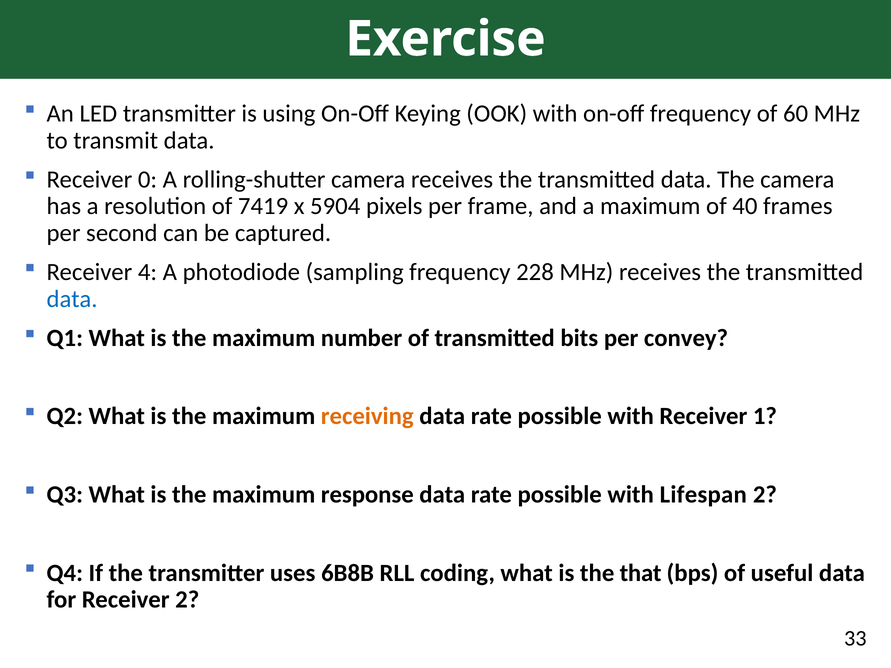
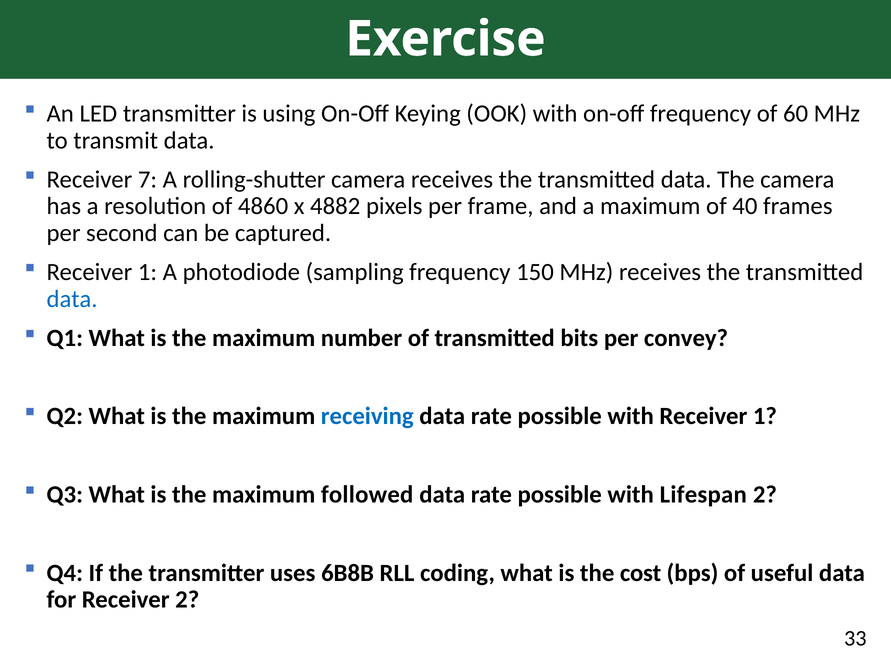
0: 0 -> 7
7419: 7419 -> 4860
5904: 5904 -> 4882
4 at (147, 272): 4 -> 1
228: 228 -> 150
receiving colour: orange -> blue
response: response -> followed
that: that -> cost
